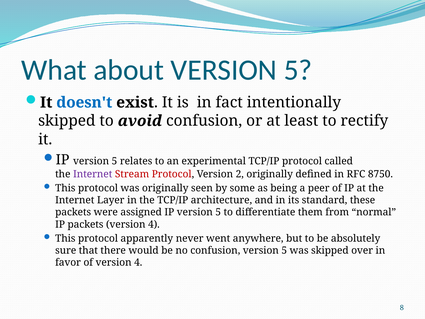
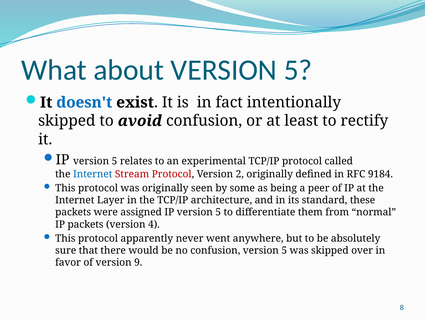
Internet at (93, 174) colour: purple -> blue
8750: 8750 -> 9184
of version 4: 4 -> 9
